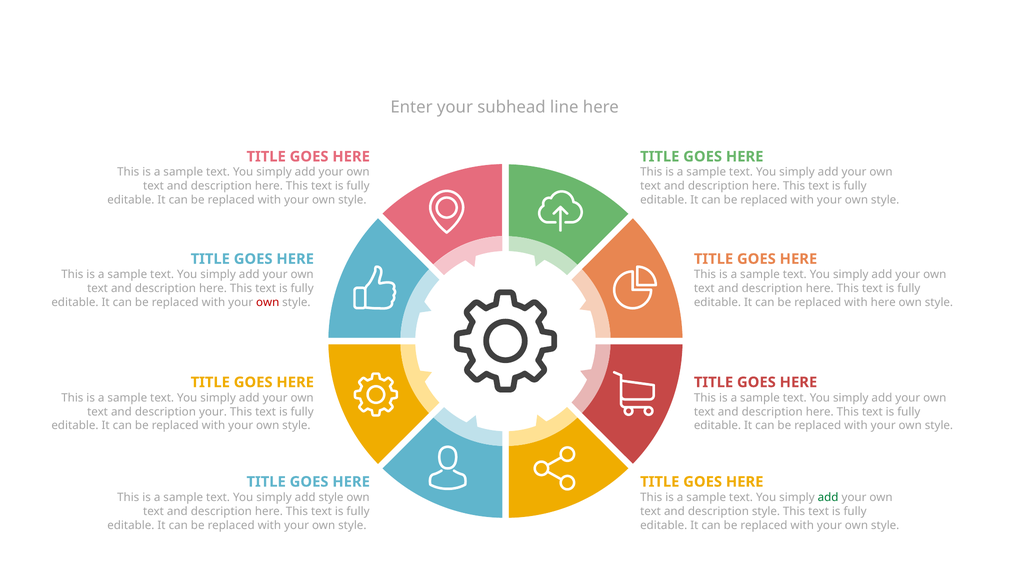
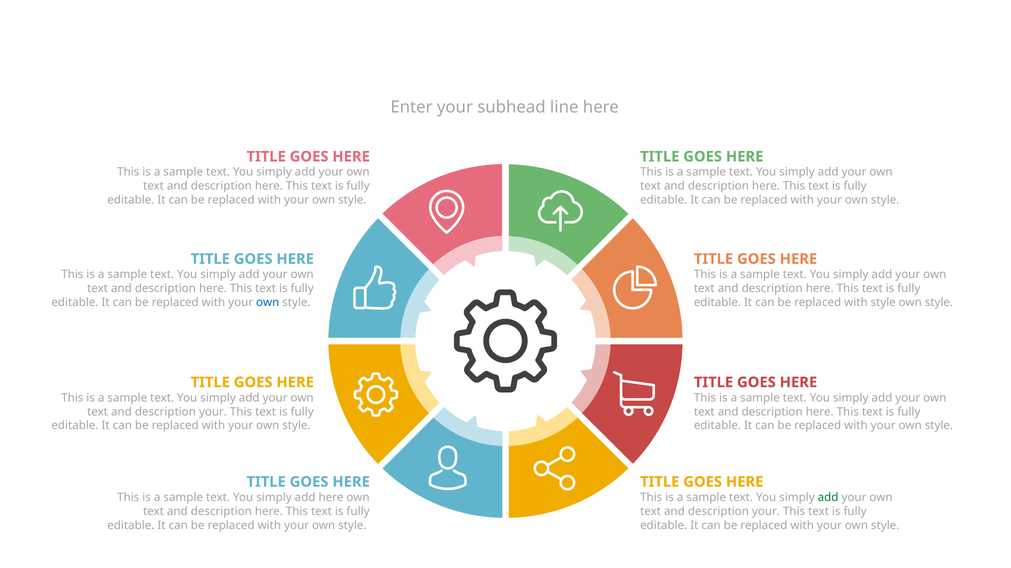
own at (268, 303) colour: red -> blue
with here: here -> style
add style: style -> here
style at (766, 512): style -> your
